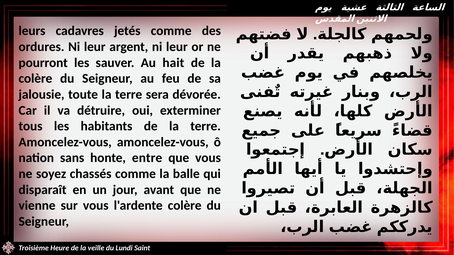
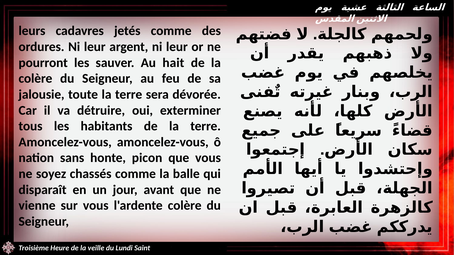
entre: entre -> picon
